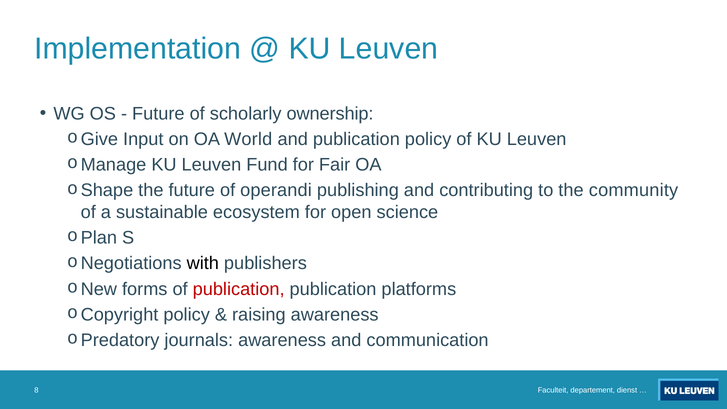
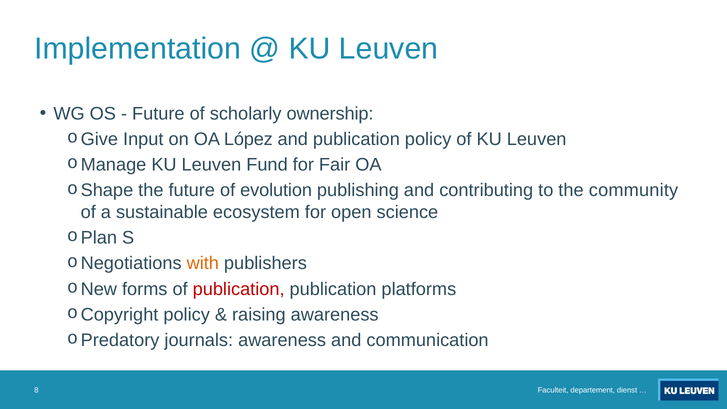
World: World -> López
operandi: operandi -> evolution
with colour: black -> orange
